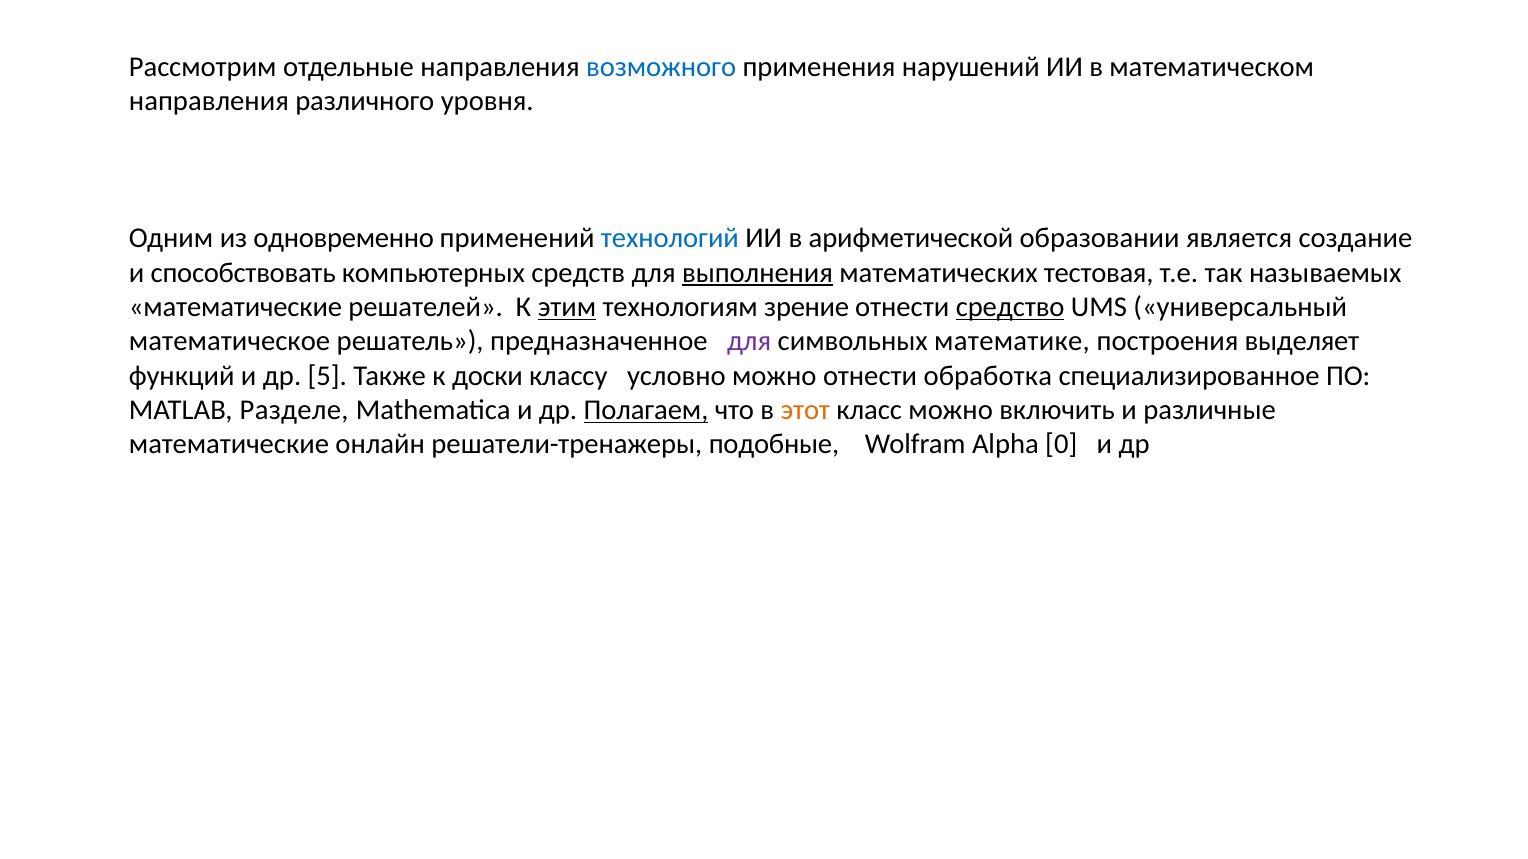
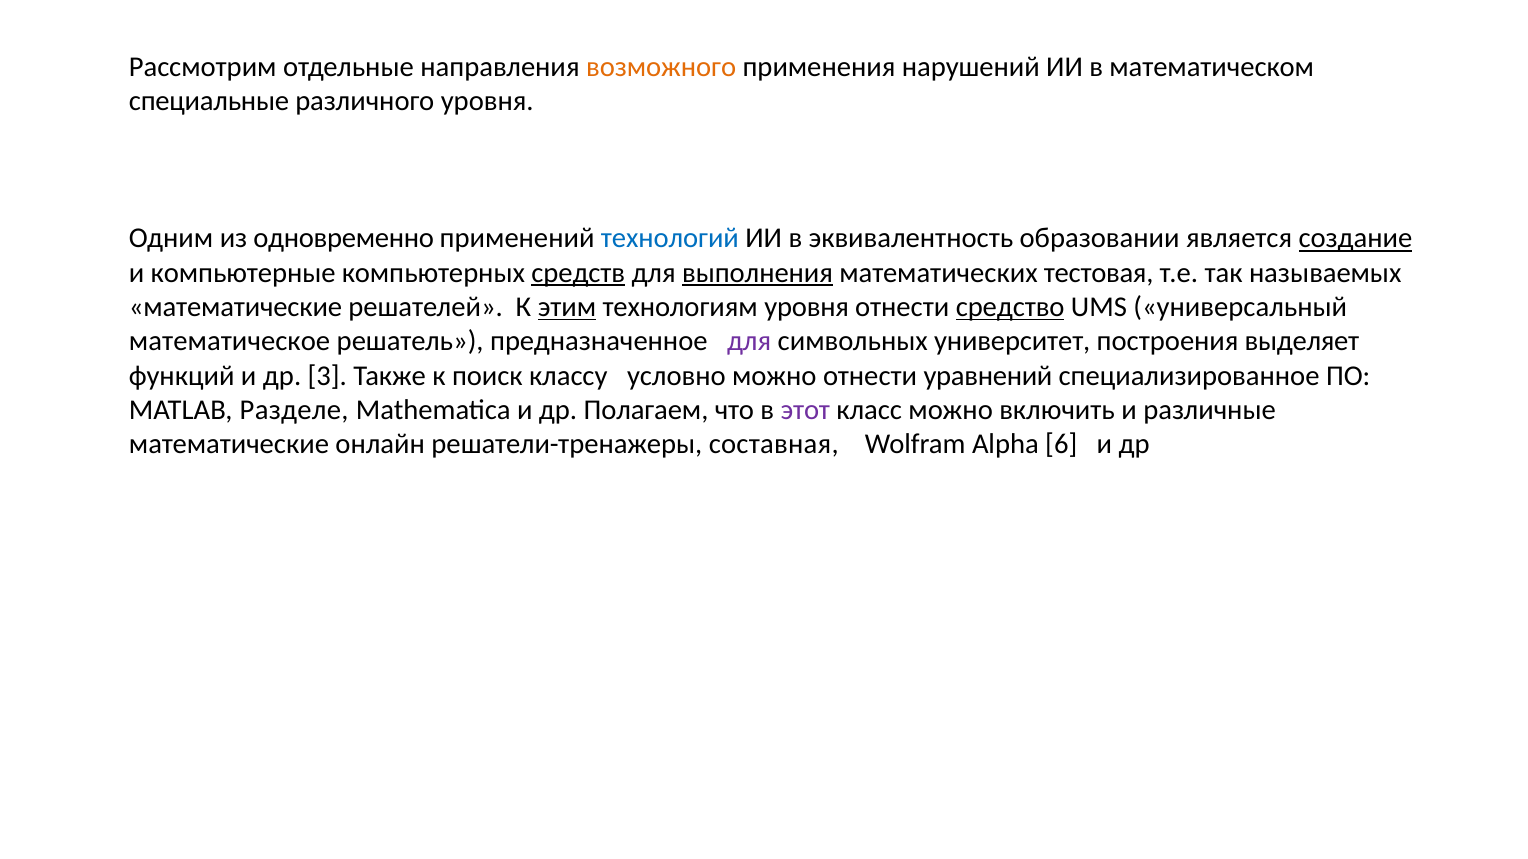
возможного colour: blue -> orange
направления at (209, 101): направления -> специальные
арифметической: арифметической -> эквивалентность
создание underline: none -> present
способствовать: способствовать -> компьютерные
средств underline: none -> present
технологиям зрение: зрение -> уровня
математике: математике -> университет
5: 5 -> 3
доски: доски -> поиск
обработка: обработка -> уравнений
Полагаем underline: present -> none
этот colour: orange -> purple
подобные: подобные -> составная
0: 0 -> 6
